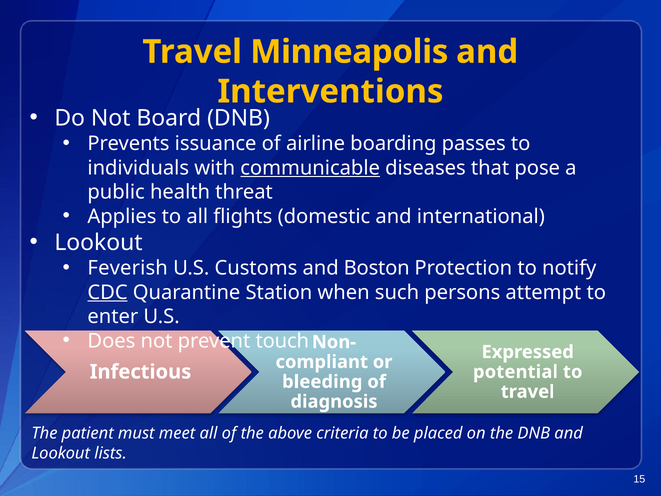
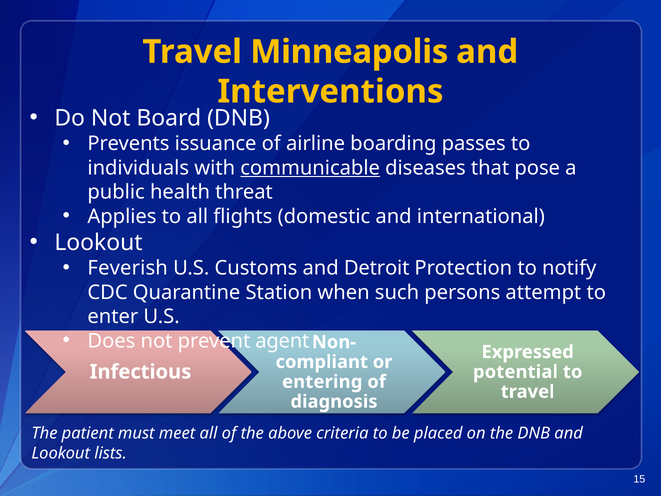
Boston: Boston -> Detroit
CDC underline: present -> none
touch: touch -> agent
bleeding: bleeding -> entering
